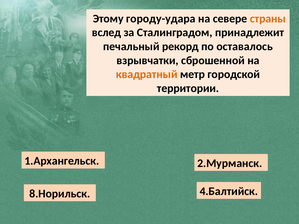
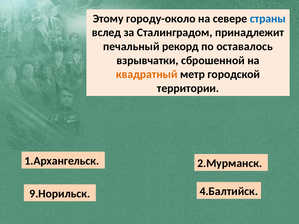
городу-удара: городу-удара -> городу-около
страны colour: orange -> blue
8.Норильск: 8.Норильск -> 9.Норильск
